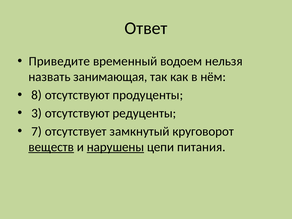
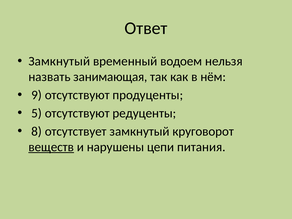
Приведите at (59, 61): Приведите -> Замкнутый
8: 8 -> 9
3: 3 -> 5
7: 7 -> 8
нарушены underline: present -> none
